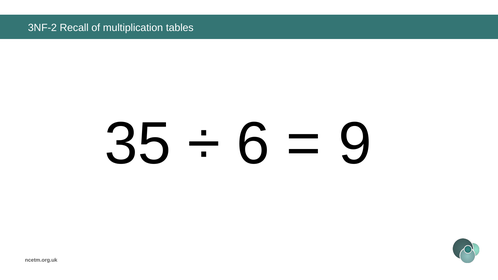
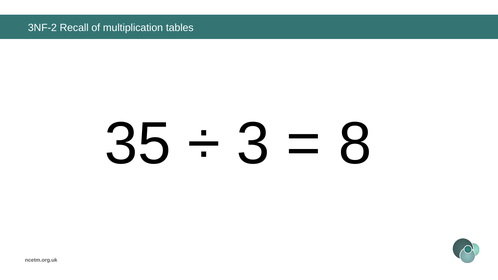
6: 6 -> 3
9: 9 -> 8
